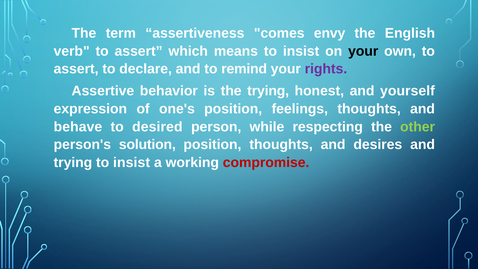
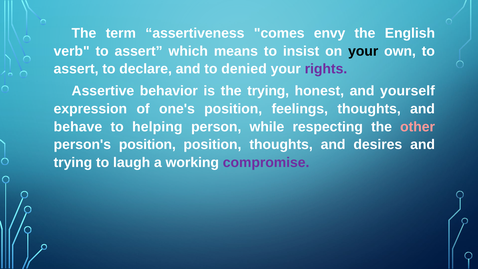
remind: remind -> denied
desired: desired -> helping
other colour: light green -> pink
person's solution: solution -> position
trying to insist: insist -> laugh
compromise colour: red -> purple
